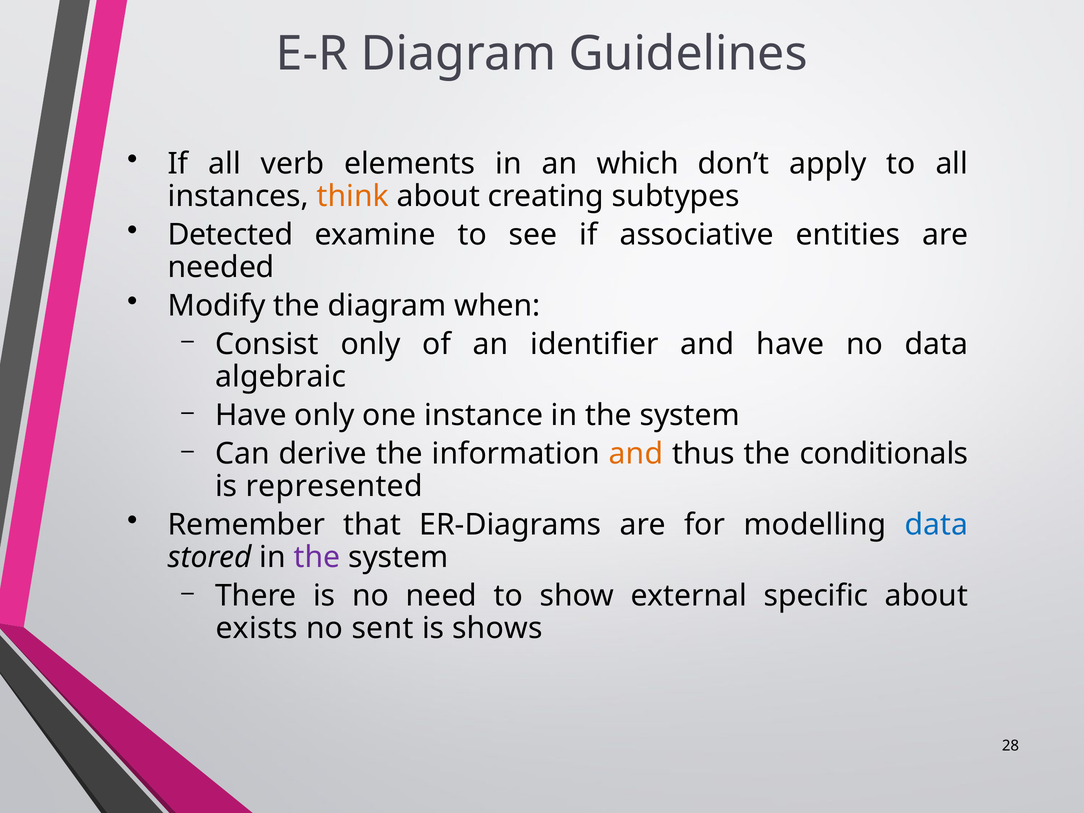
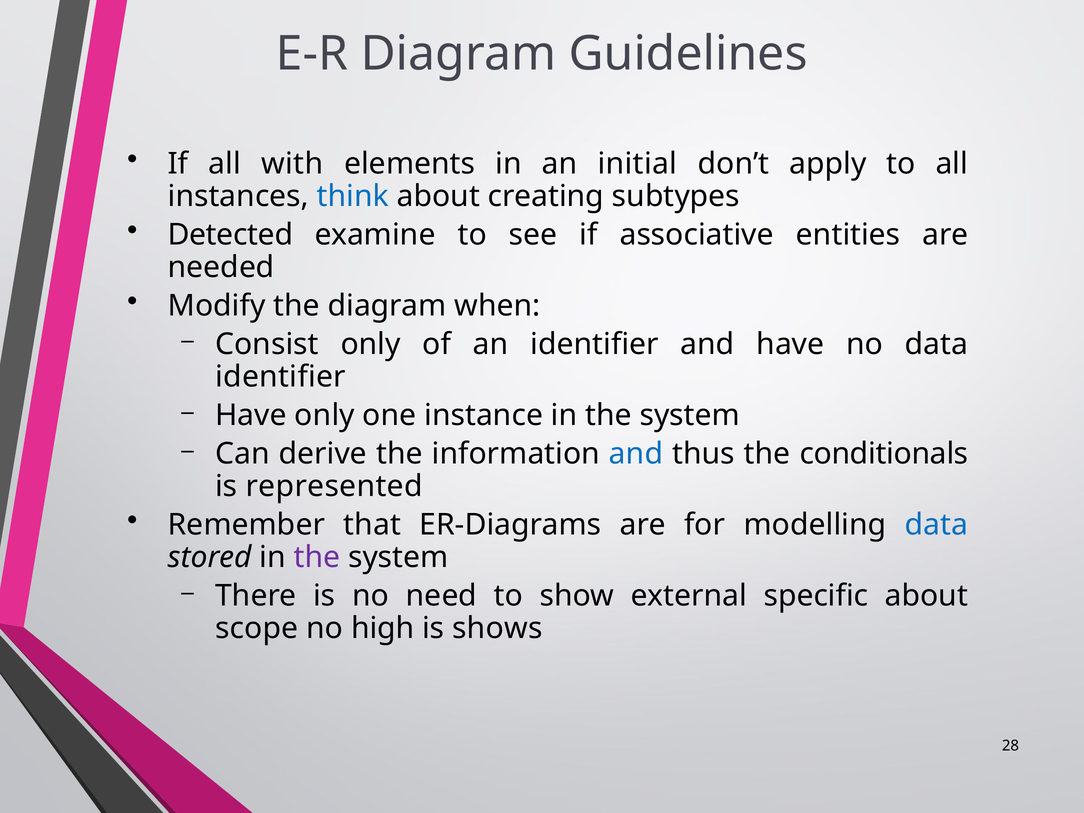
verb: verb -> with
which: which -> initial
think colour: orange -> blue
algebraic at (281, 377): algebraic -> identifier
and at (636, 454) colour: orange -> blue
exists: exists -> scope
sent: sent -> high
